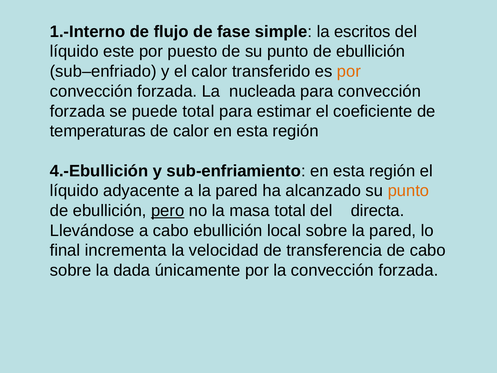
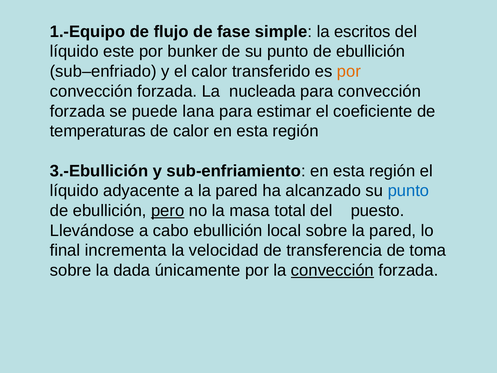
1.-Interno: 1.-Interno -> 1.-Equipo
puesto: puesto -> bunker
puede total: total -> lana
4.-Ebullición: 4.-Ebullición -> 3.-Ebullición
punto at (408, 191) colour: orange -> blue
directa: directa -> puesto
de cabo: cabo -> toma
convección at (332, 270) underline: none -> present
